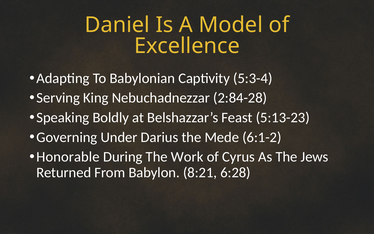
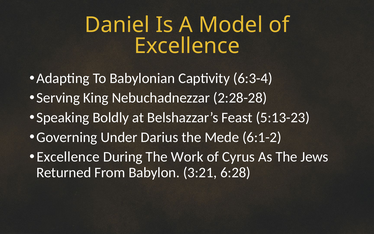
5:3-4: 5:3-4 -> 6:3-4
2:84-28: 2:84-28 -> 2:28-28
Honorable at (68, 157): Honorable -> Excellence
8:21: 8:21 -> 3:21
